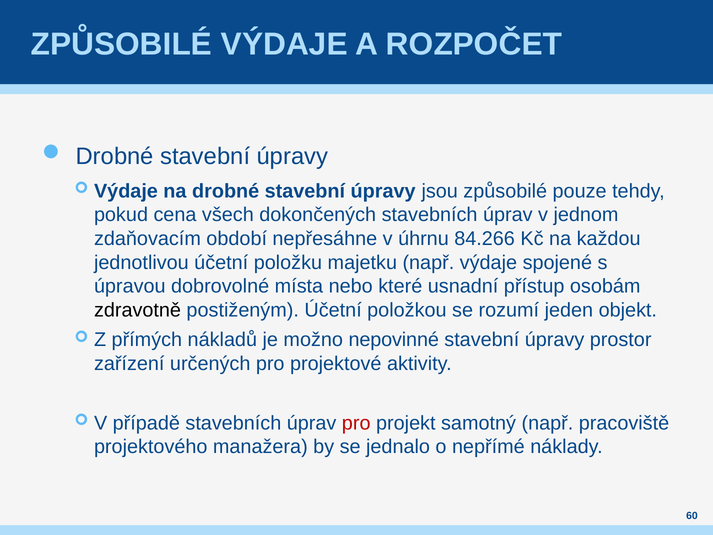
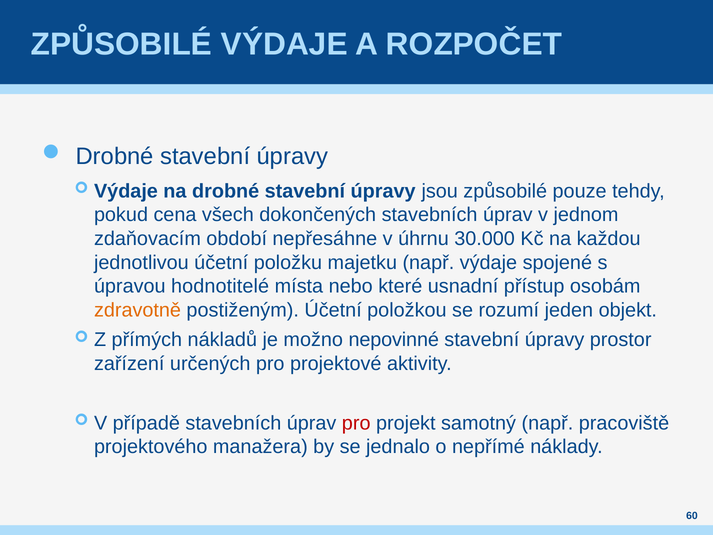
84.266: 84.266 -> 30.000
dobrovolné: dobrovolné -> hodnotitelé
zdravotně colour: black -> orange
